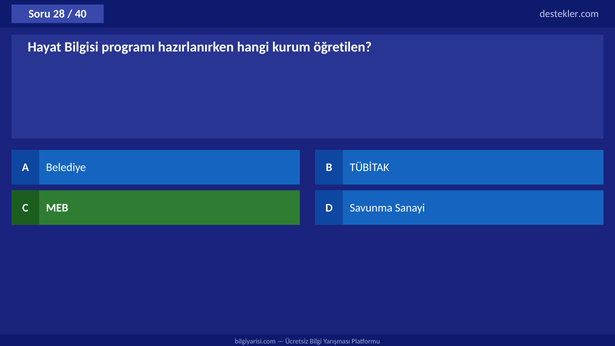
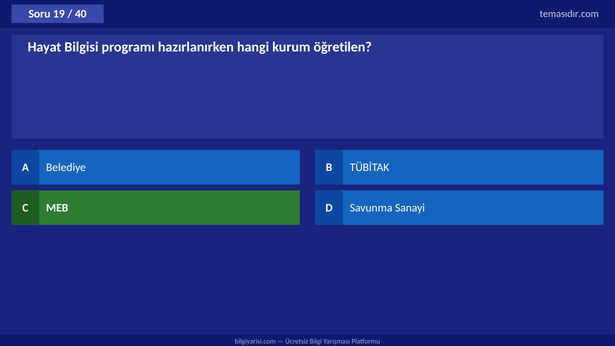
28: 28 -> 19
destekler.com: destekler.com -> temasıdır.com
